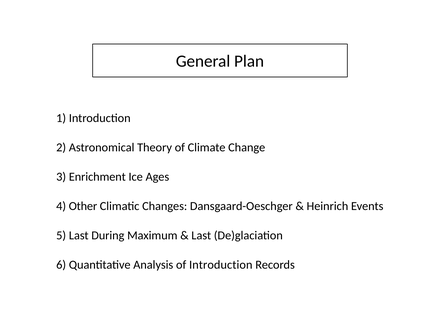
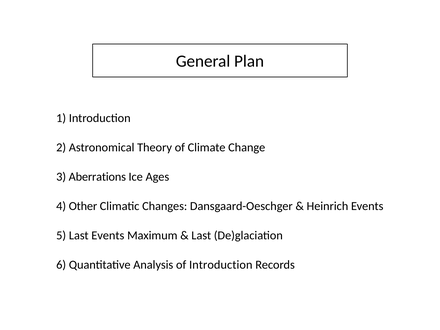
Enrichment: Enrichment -> Aberrations
Last During: During -> Events
